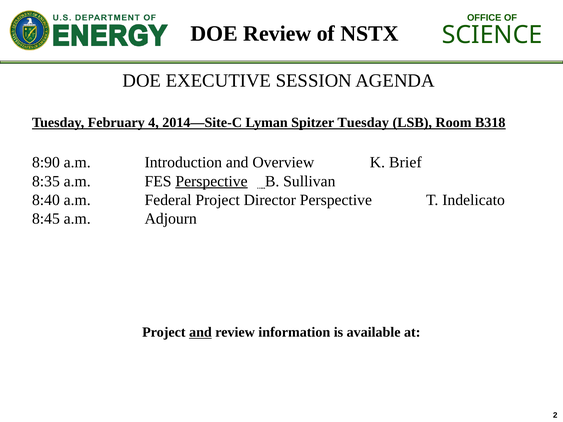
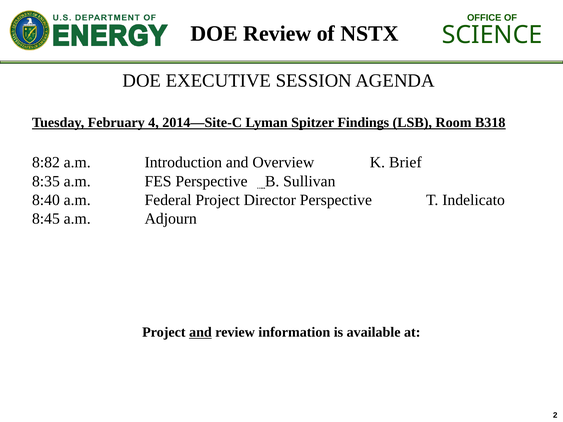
Spitzer Tuesday: Tuesday -> Findings
8:90: 8:90 -> 8:82
Perspective at (212, 181) underline: present -> none
